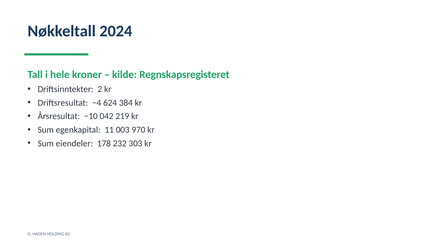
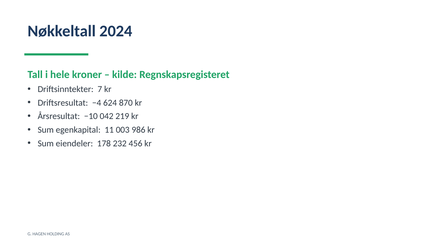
2: 2 -> 7
384: 384 -> 870
970: 970 -> 986
303: 303 -> 456
